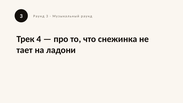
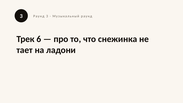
4: 4 -> 6
